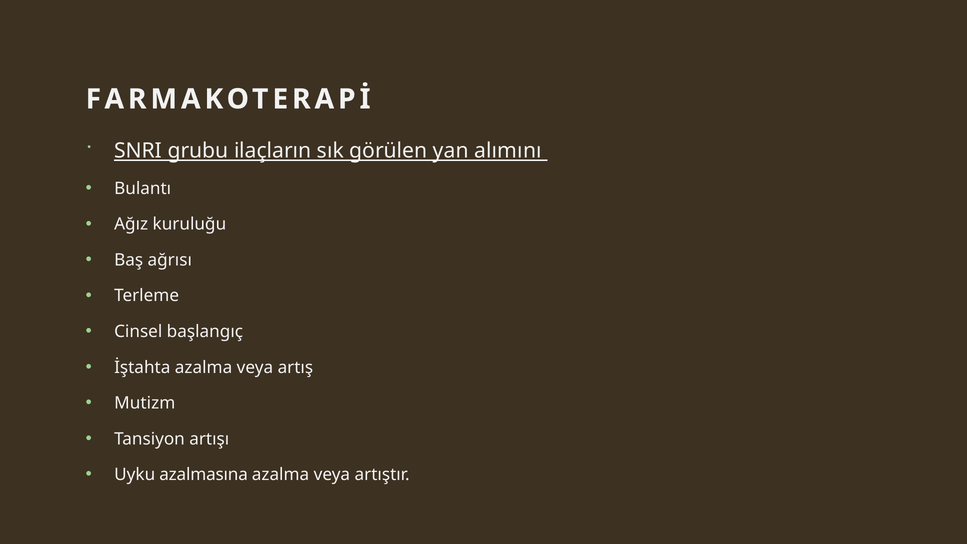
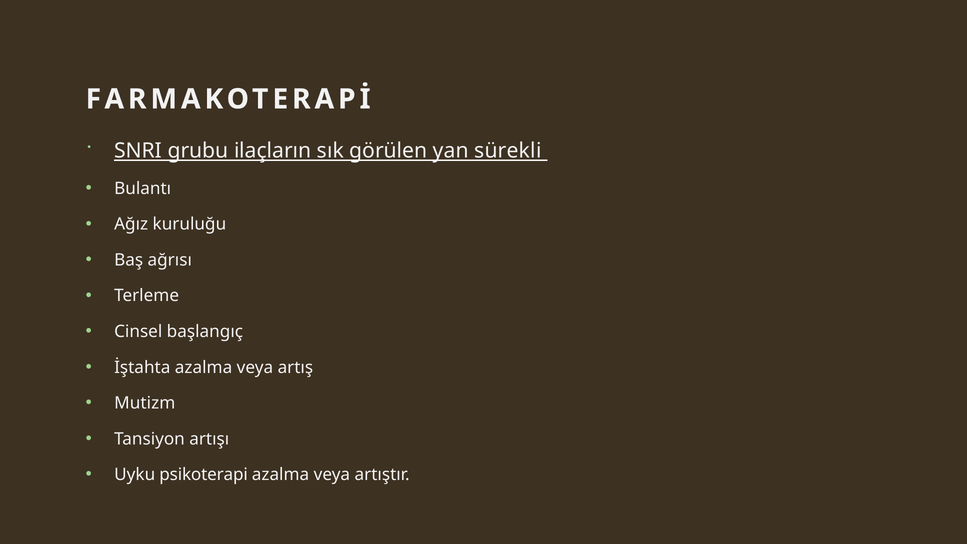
alımını: alımını -> sürekli
azalmasına: azalmasına -> psikoterapi
